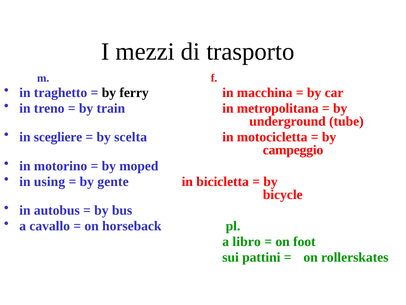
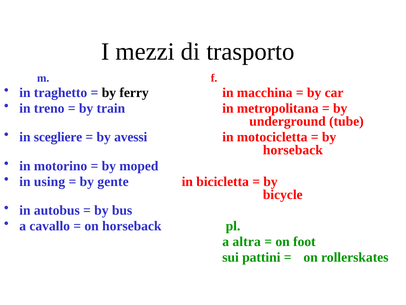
scelta: scelta -> avessi
campeggio at (293, 150): campeggio -> horseback
libro: libro -> altra
